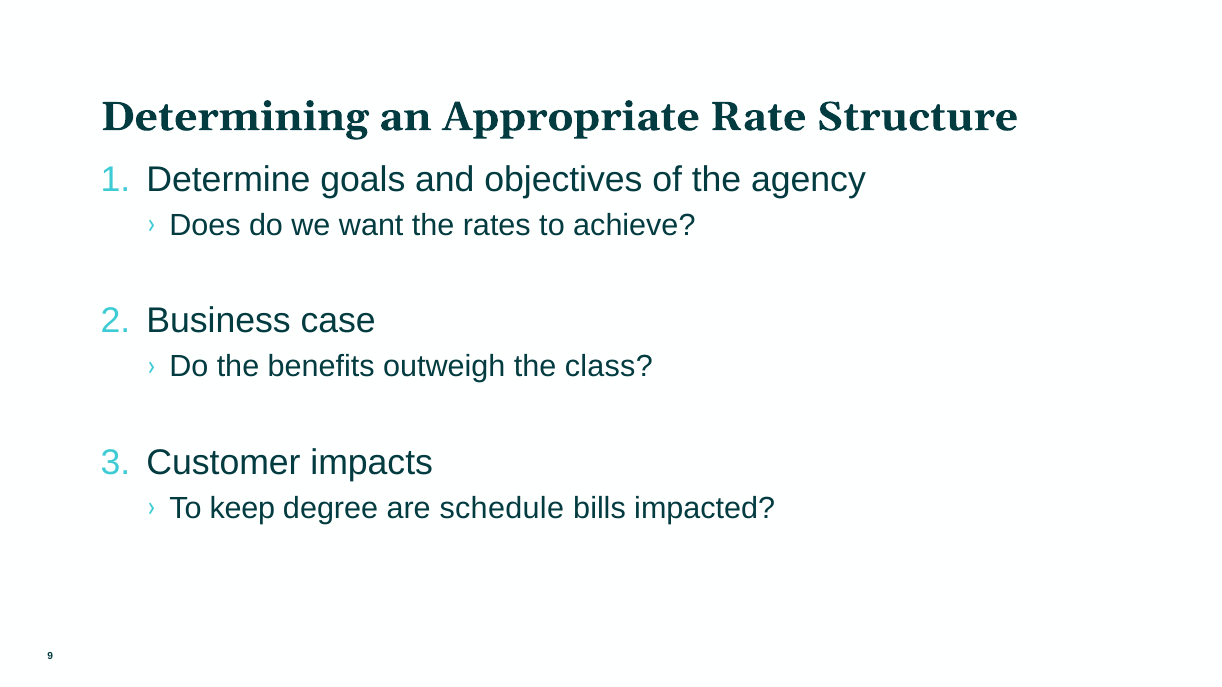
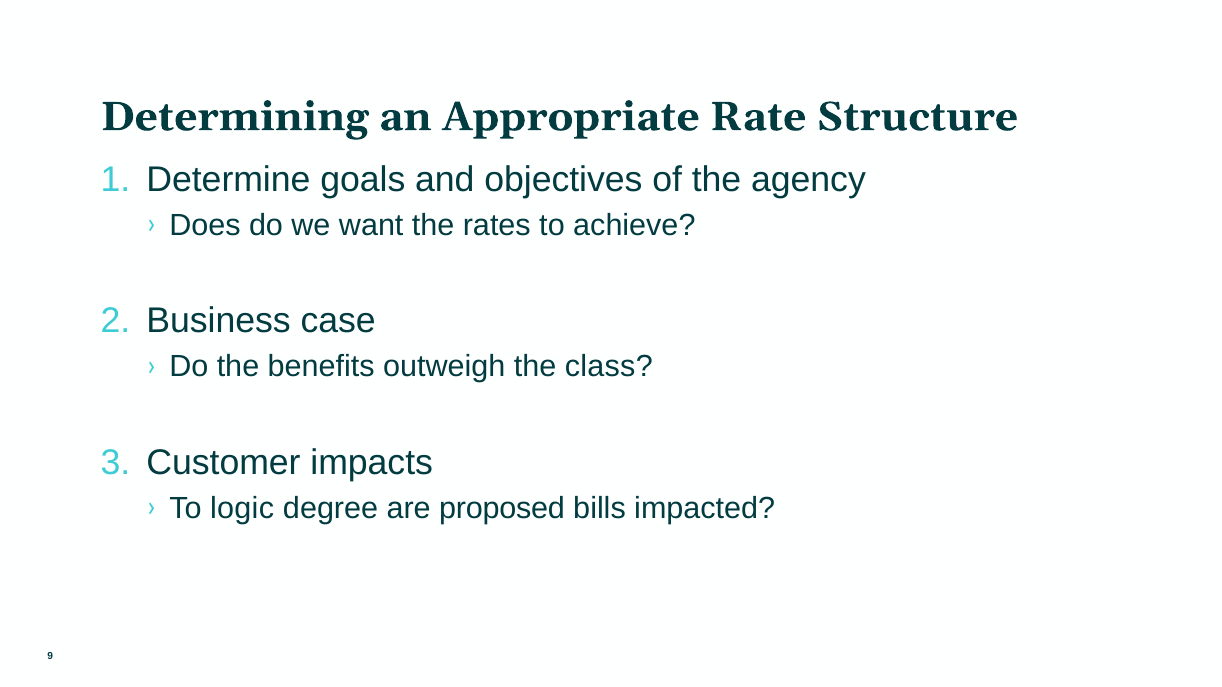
keep: keep -> logic
schedule: schedule -> proposed
